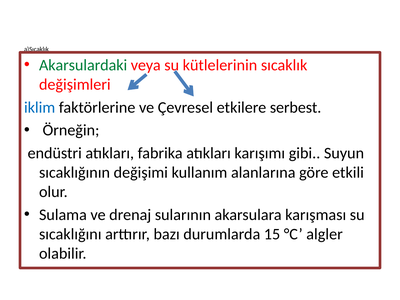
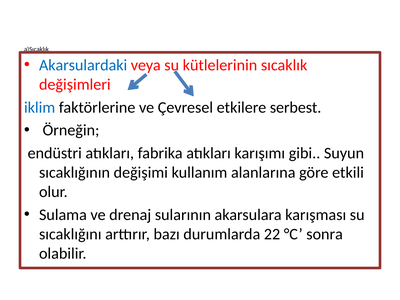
Akarsulardaki colour: green -> blue
15: 15 -> 22
algler: algler -> sonra
